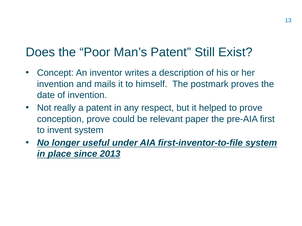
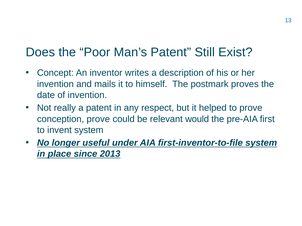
paper: paper -> would
